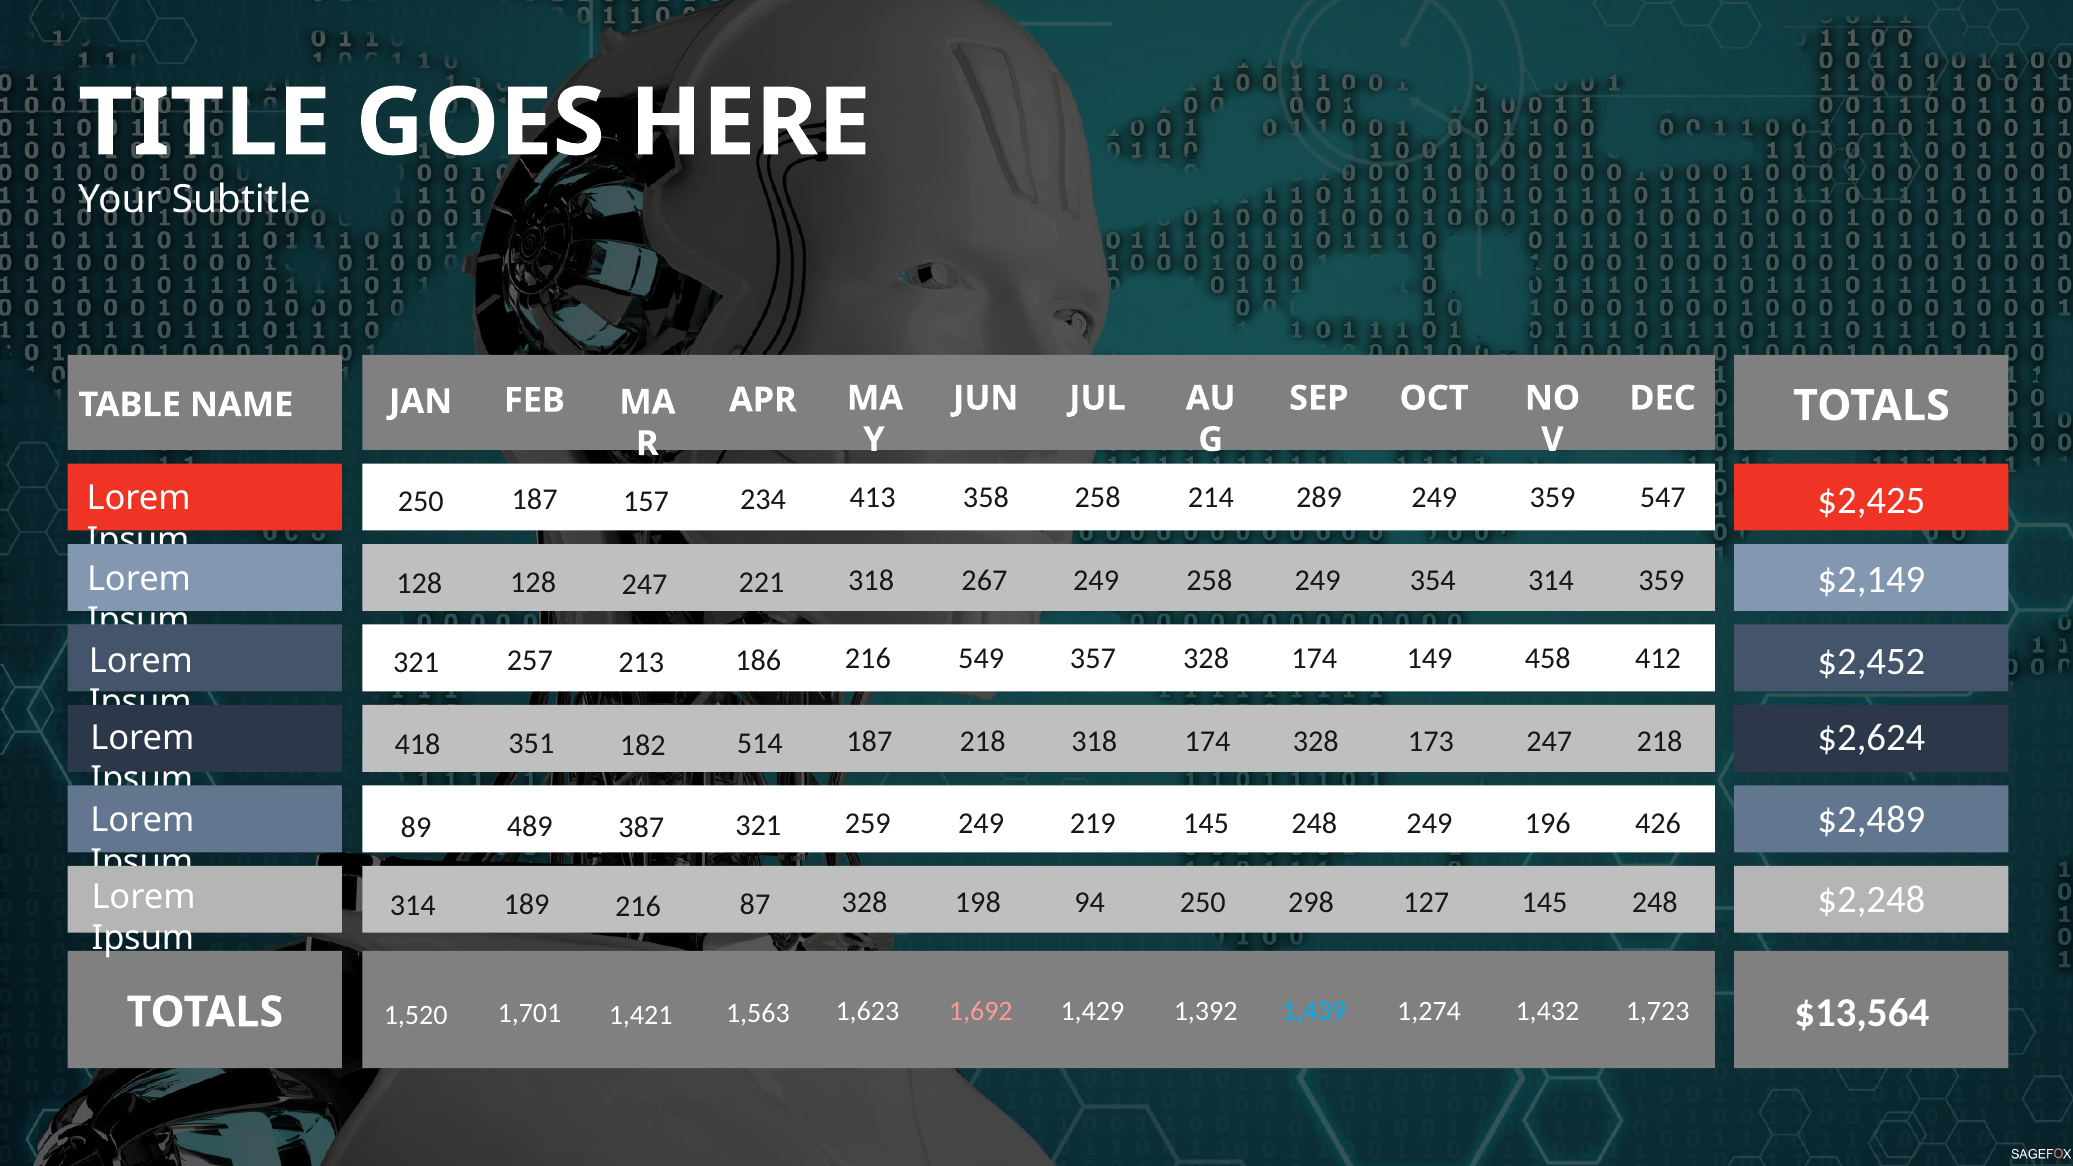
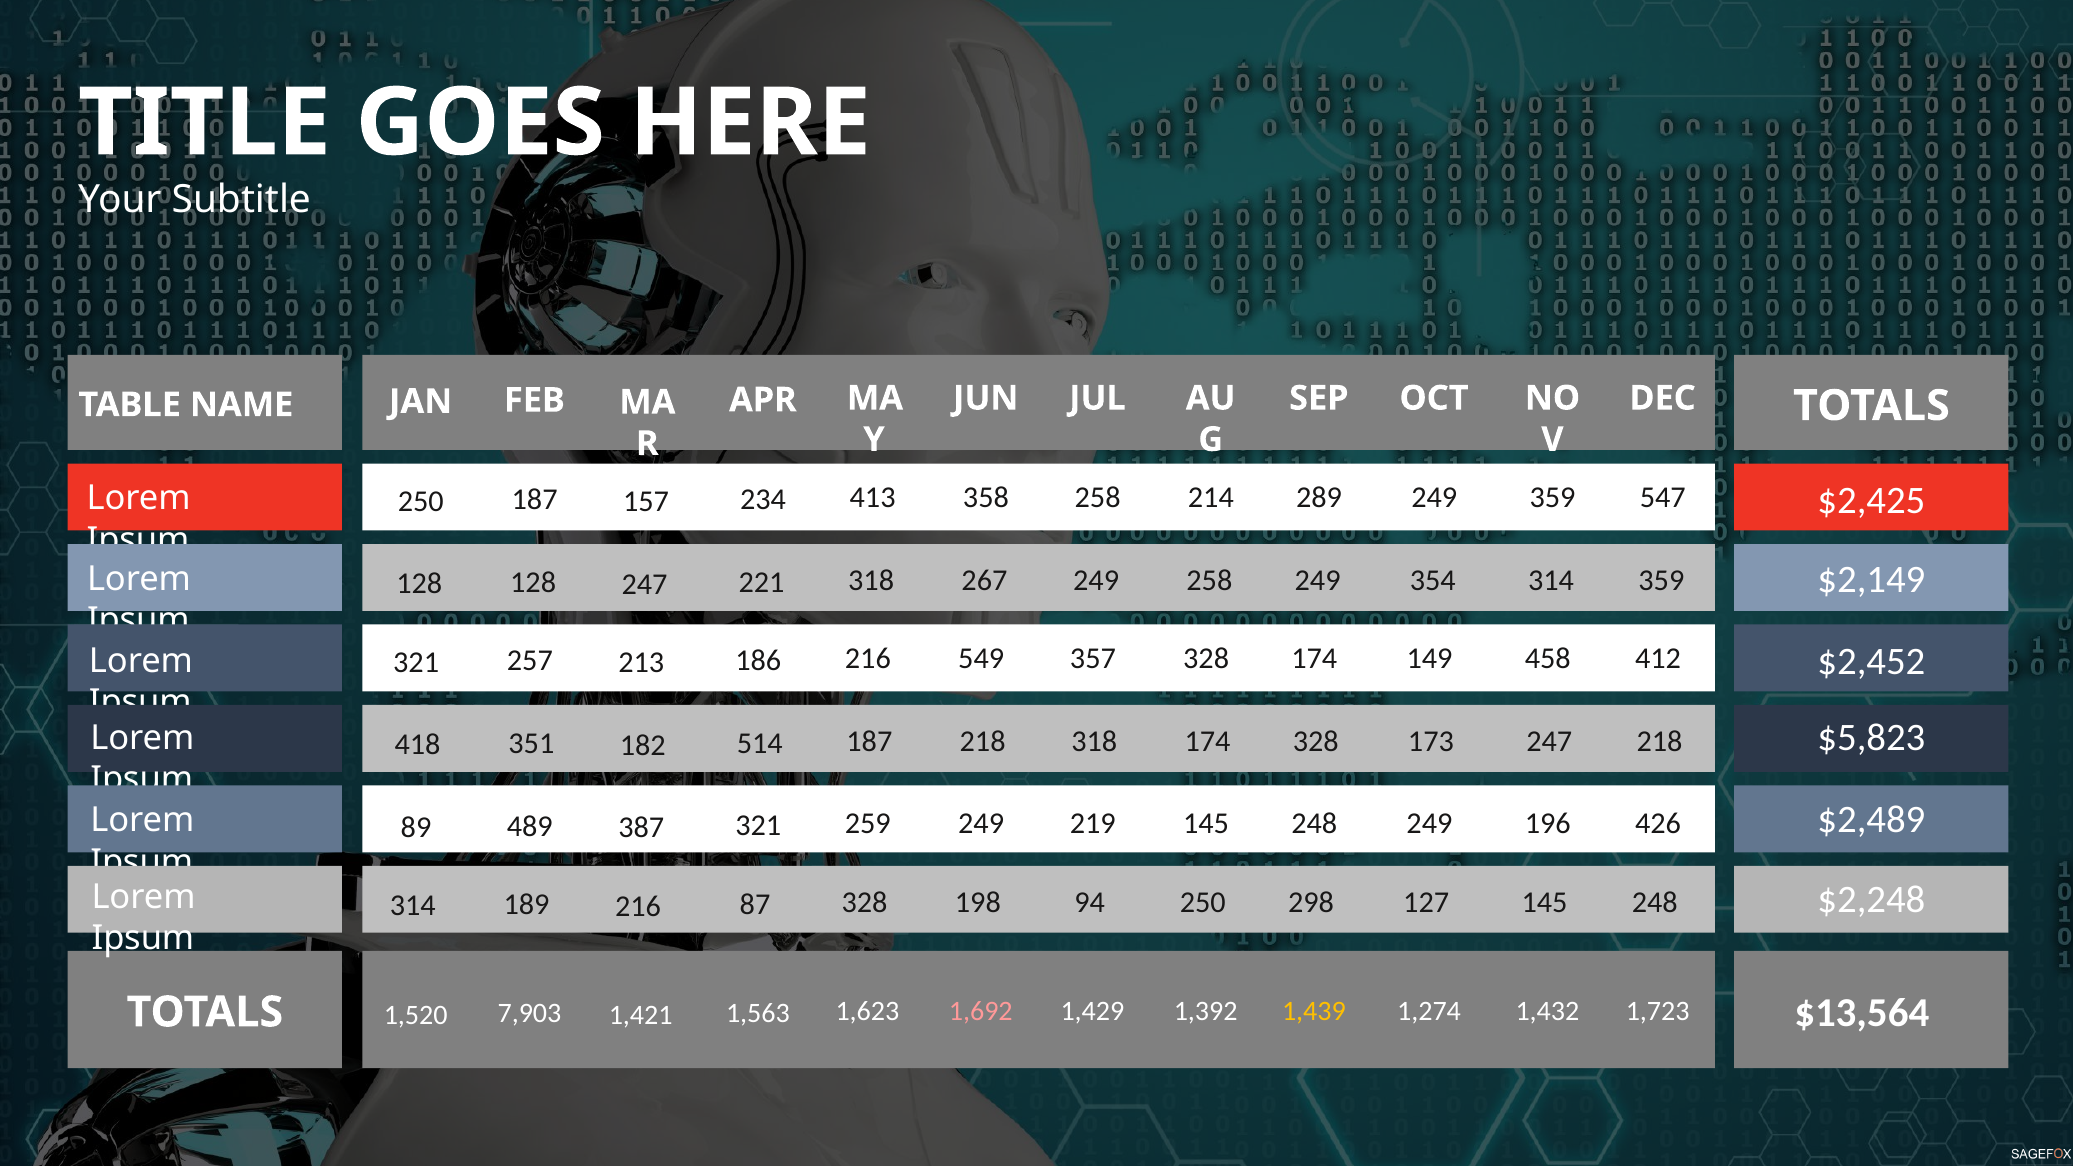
$2,624: $2,624 -> $5,823
1,439 colour: light blue -> yellow
1,701: 1,701 -> 7,903
